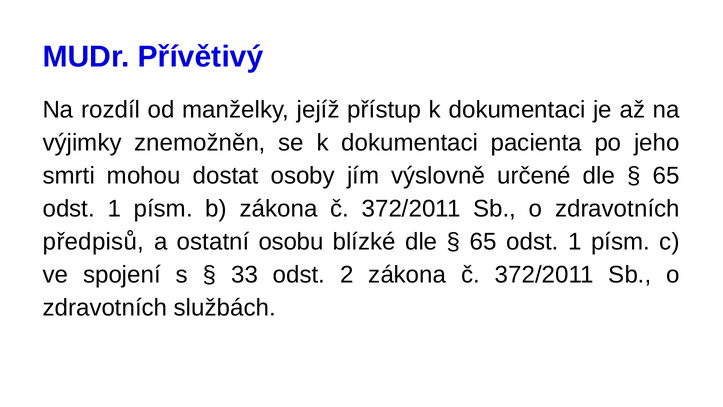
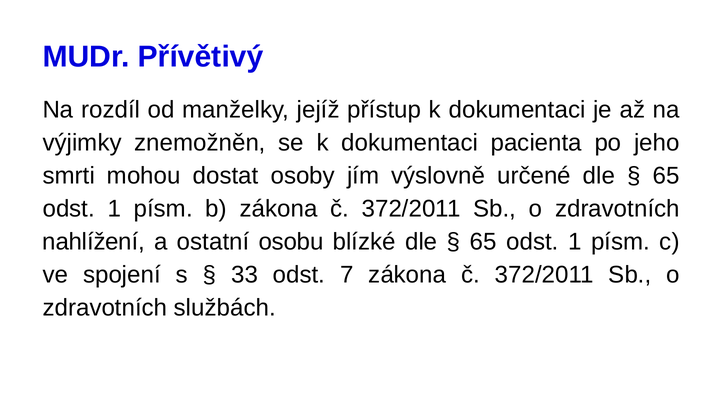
předpisů: předpisů -> nahlížení
2: 2 -> 7
